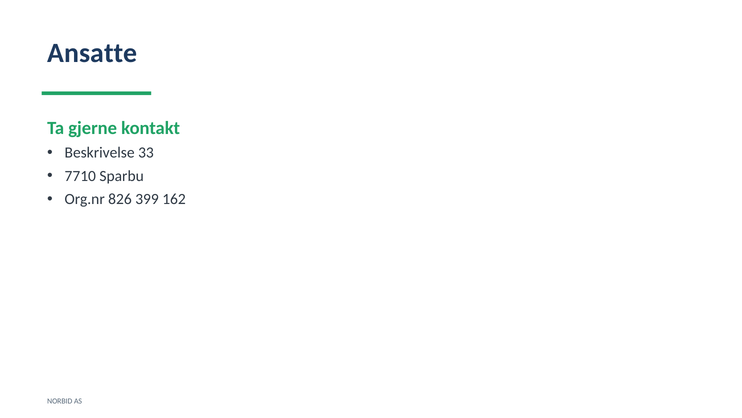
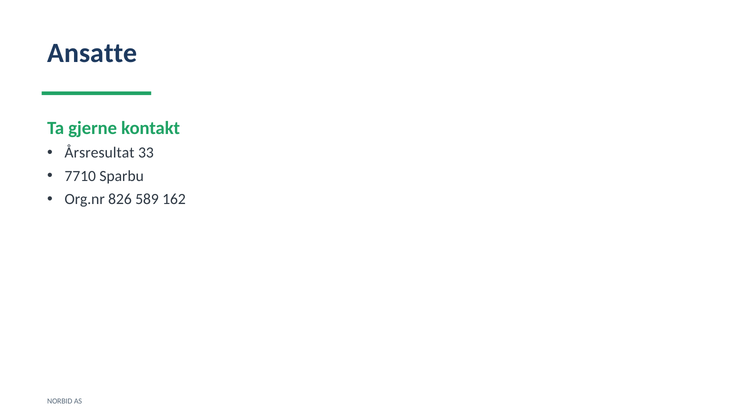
Beskrivelse: Beskrivelse -> Årsresultat
399: 399 -> 589
